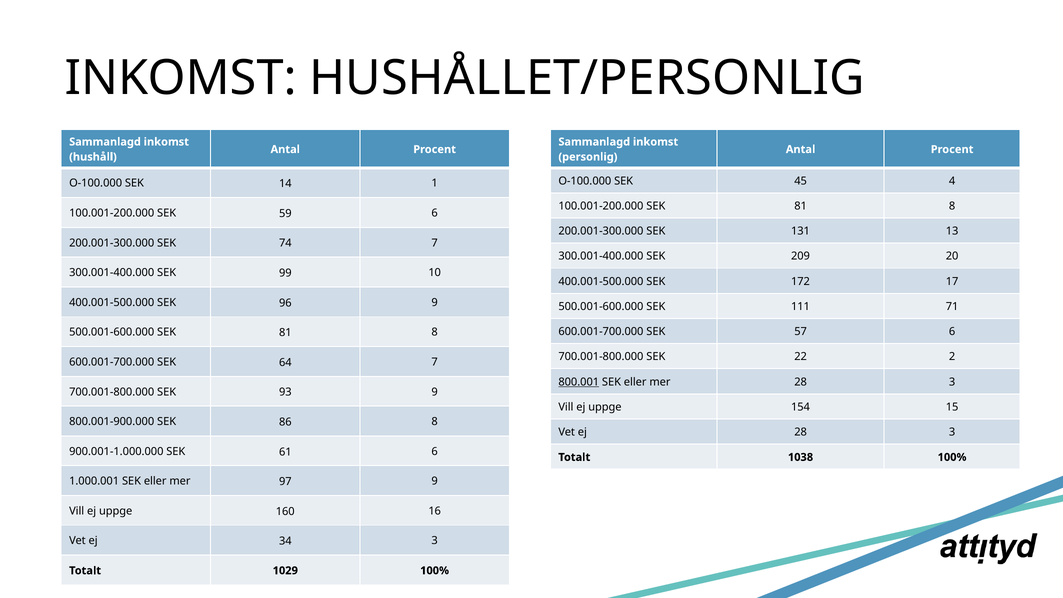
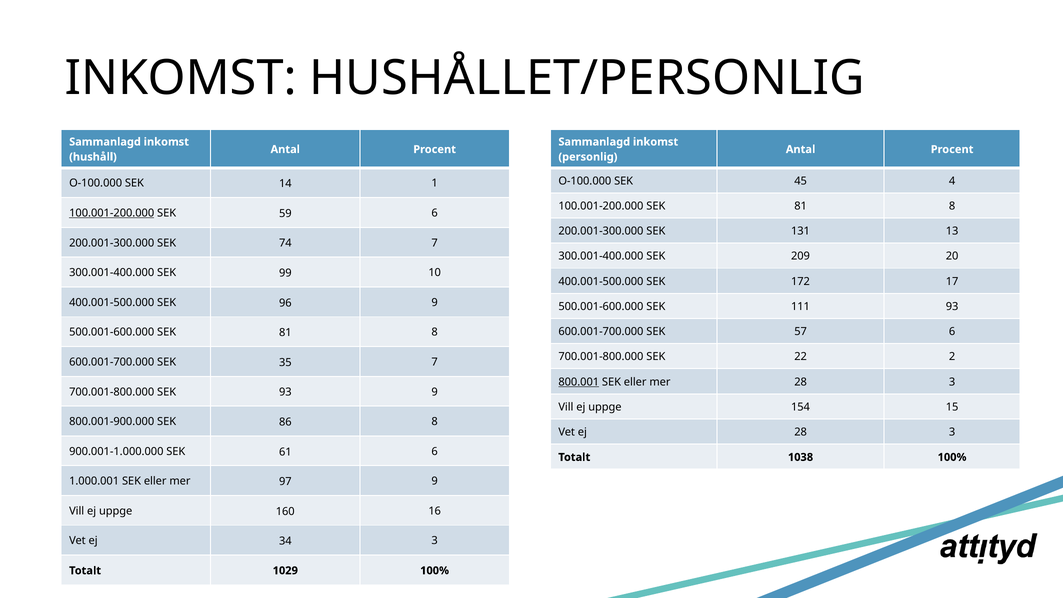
100.001-200.000 at (112, 213) underline: none -> present
111 71: 71 -> 93
64: 64 -> 35
